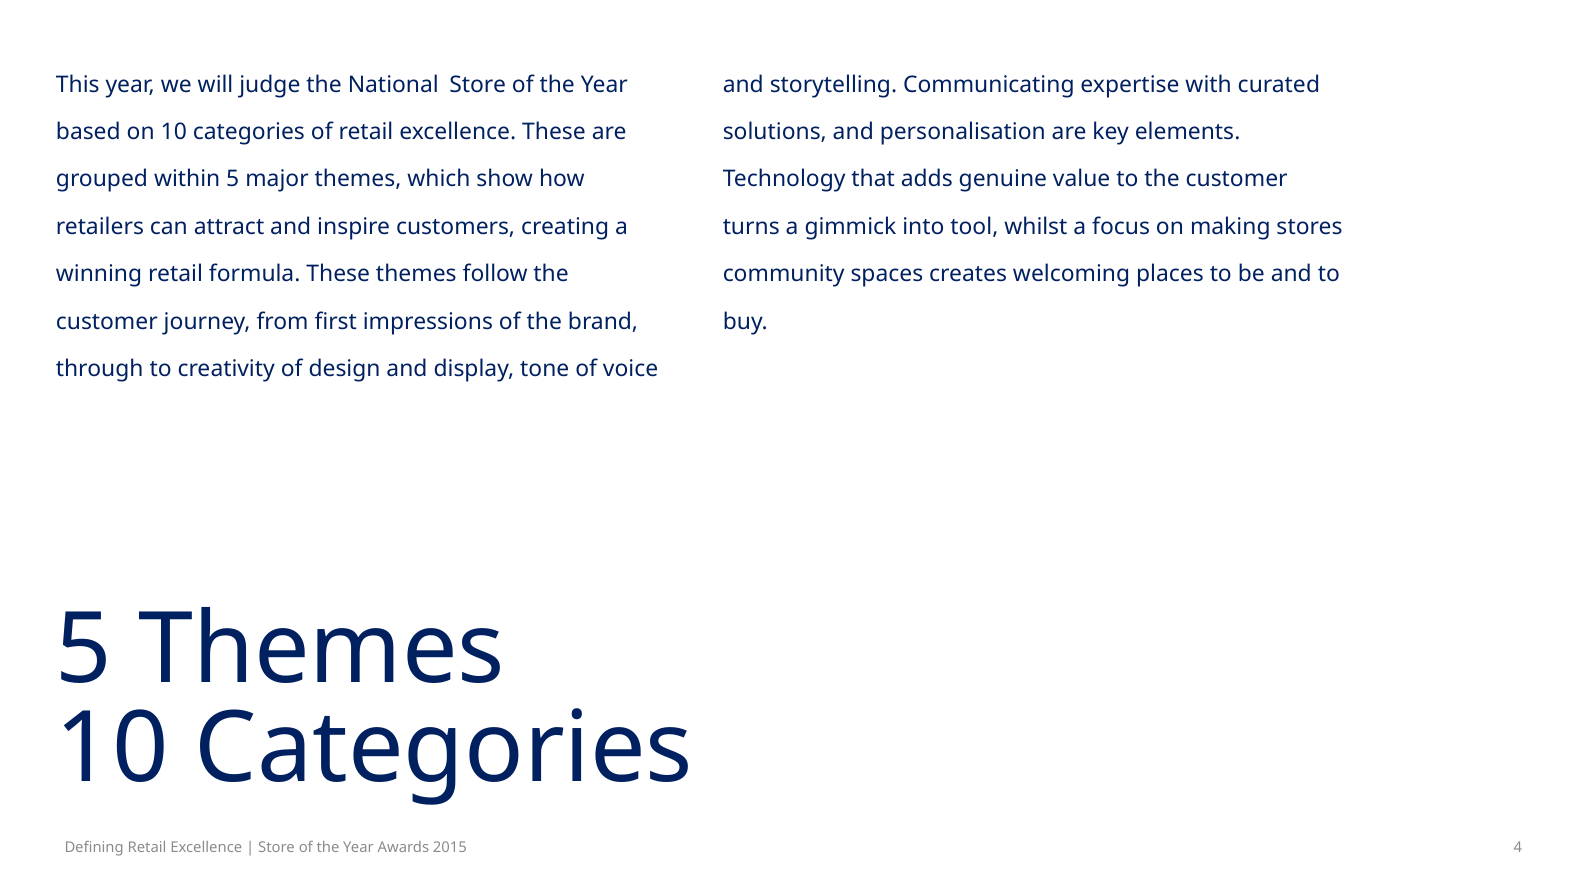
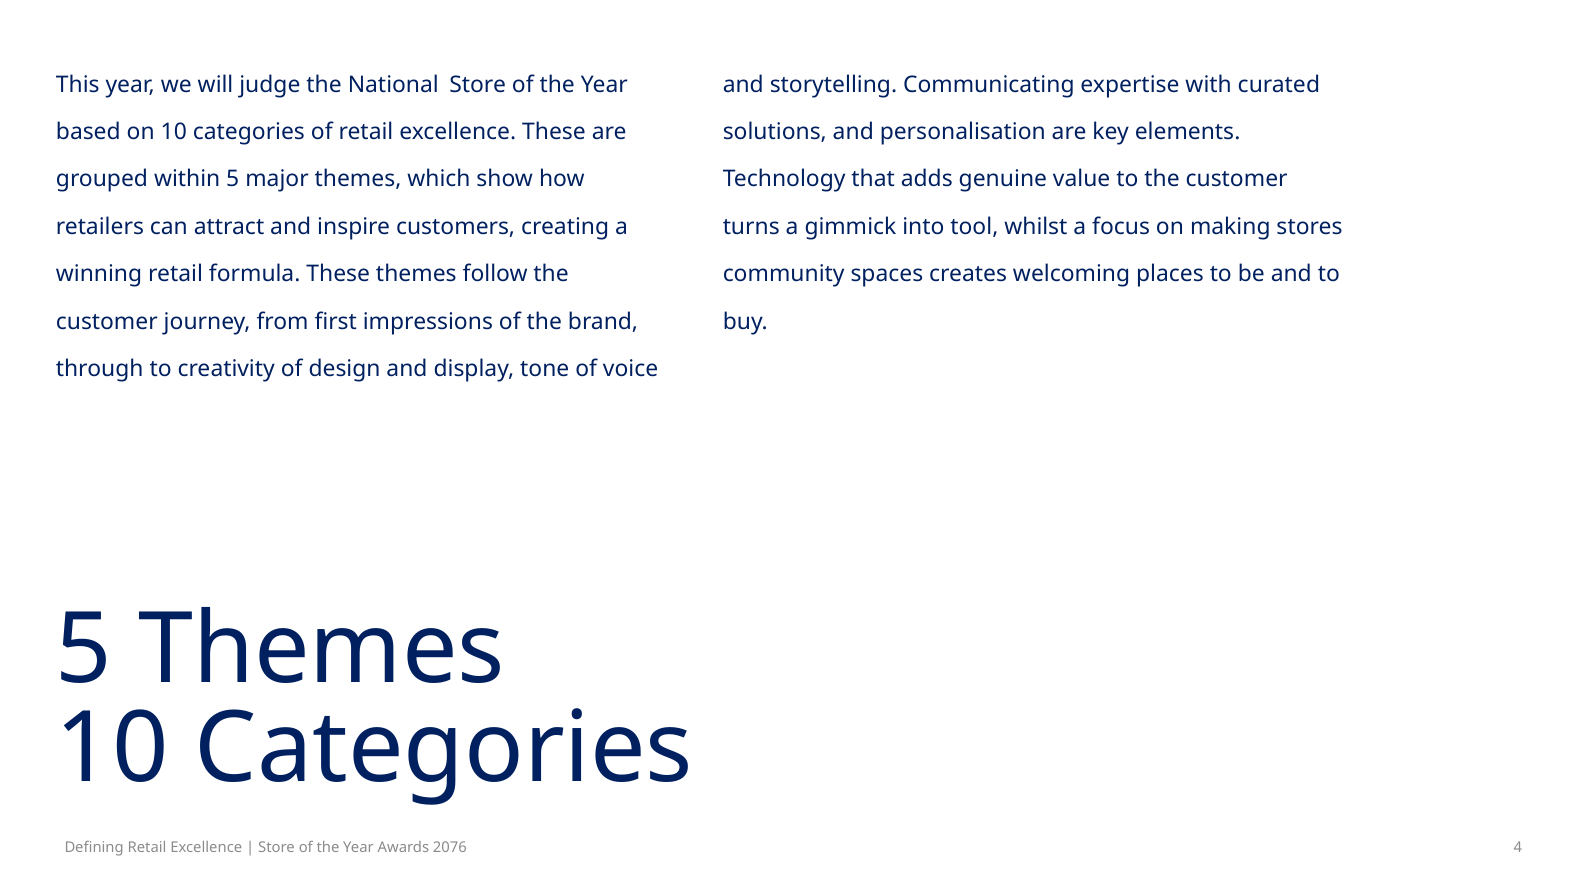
2015: 2015 -> 2076
